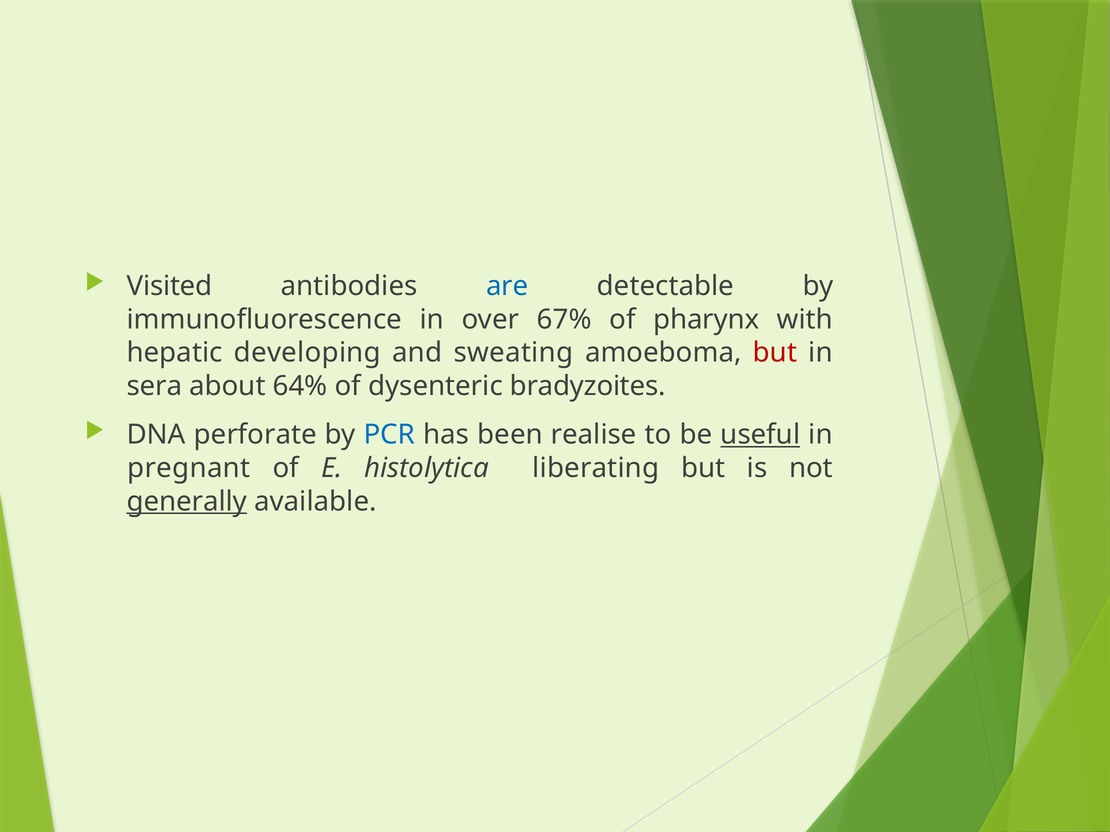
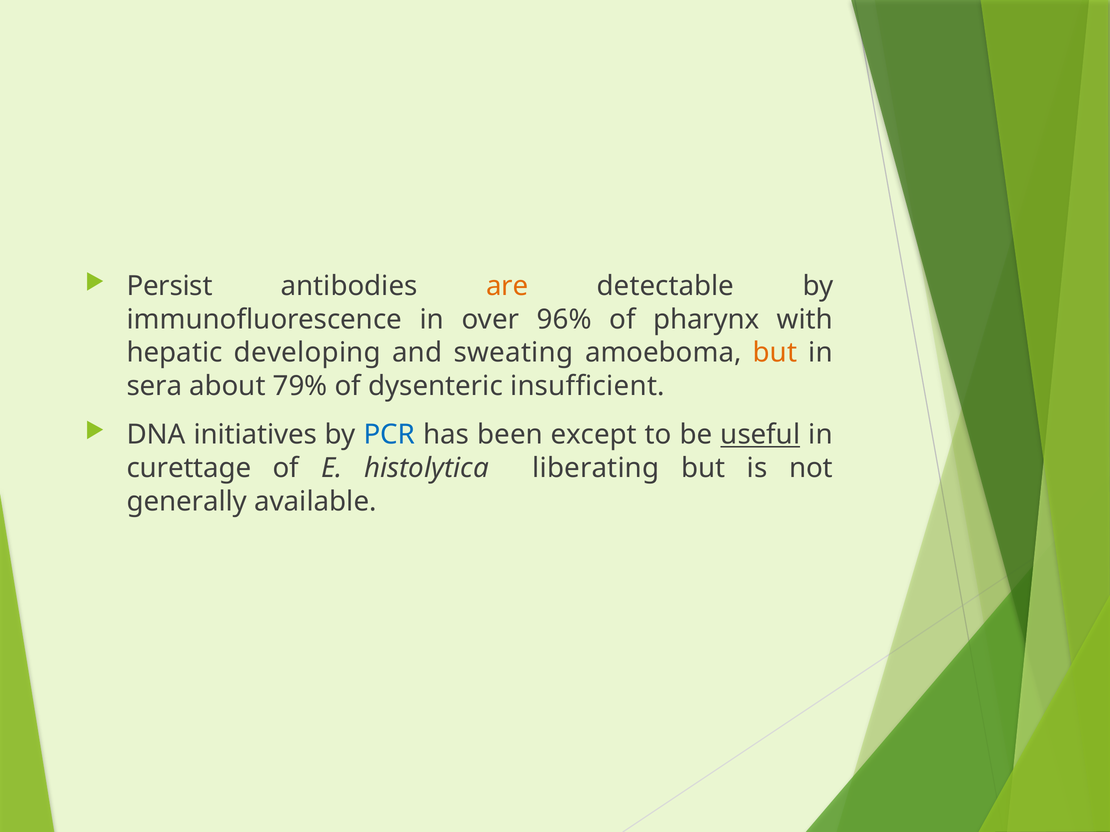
Visited: Visited -> Persist
are colour: blue -> orange
67%: 67% -> 96%
but at (775, 353) colour: red -> orange
64%: 64% -> 79%
bradyzoites: bradyzoites -> insufficient
perforate: perforate -> initiatives
realise: realise -> except
pregnant: pregnant -> curettage
generally underline: present -> none
